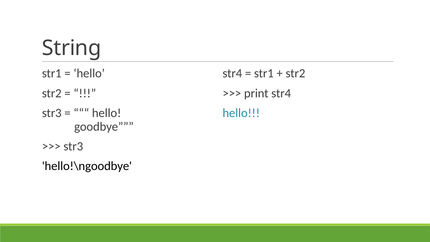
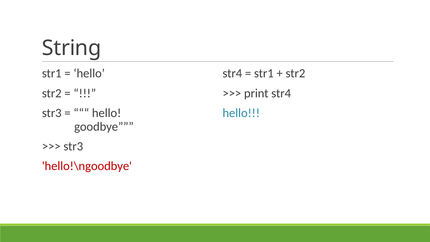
hello!\ngoodbye colour: black -> red
